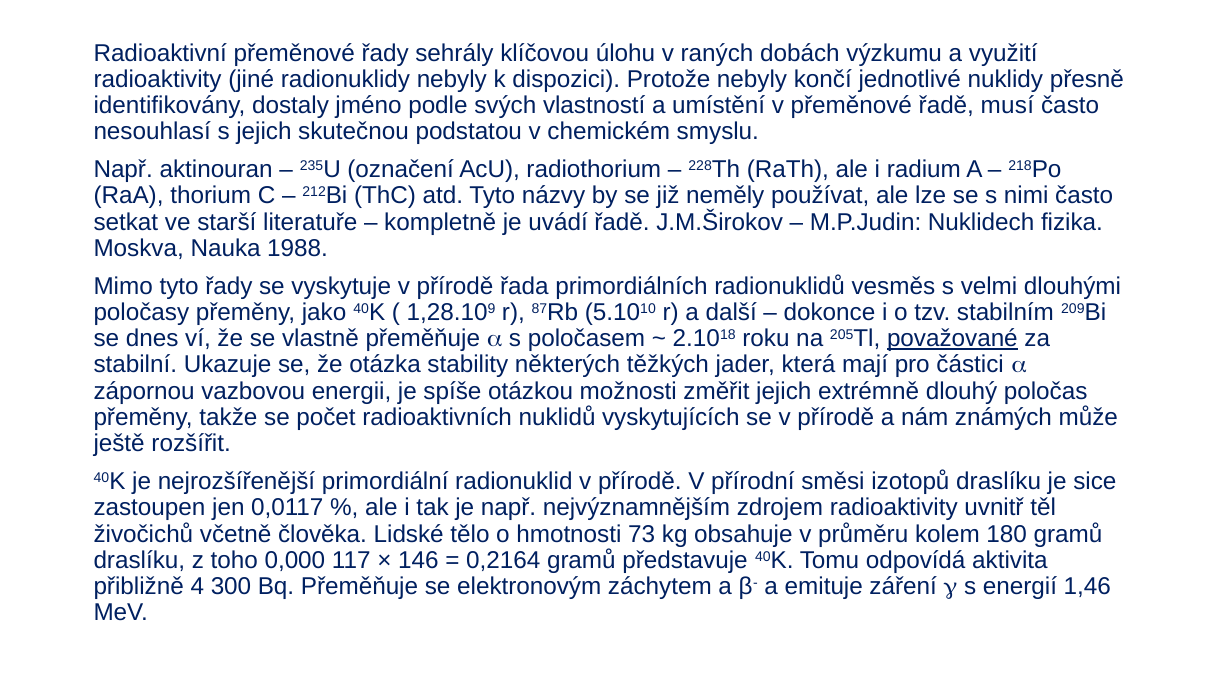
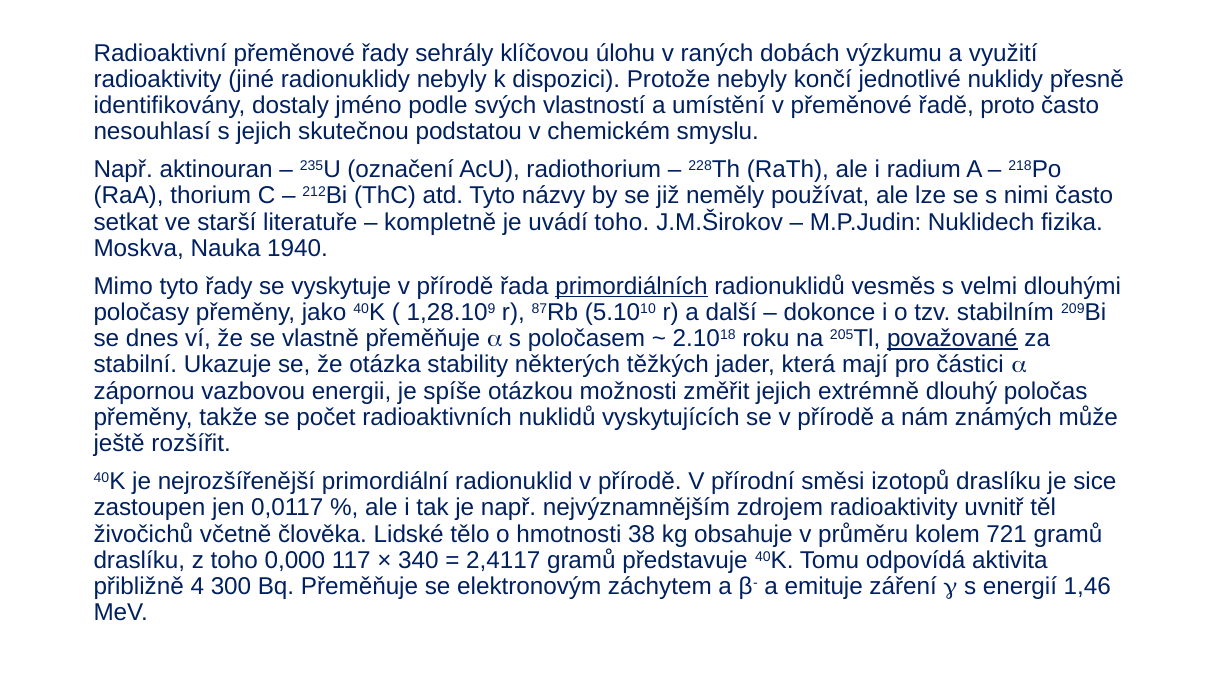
musí: musí -> proto
uvádí řadě: řadě -> toho
1988: 1988 -> 1940
primordiálních underline: none -> present
73: 73 -> 38
180: 180 -> 721
146: 146 -> 340
0,2164: 0,2164 -> 2,4117
